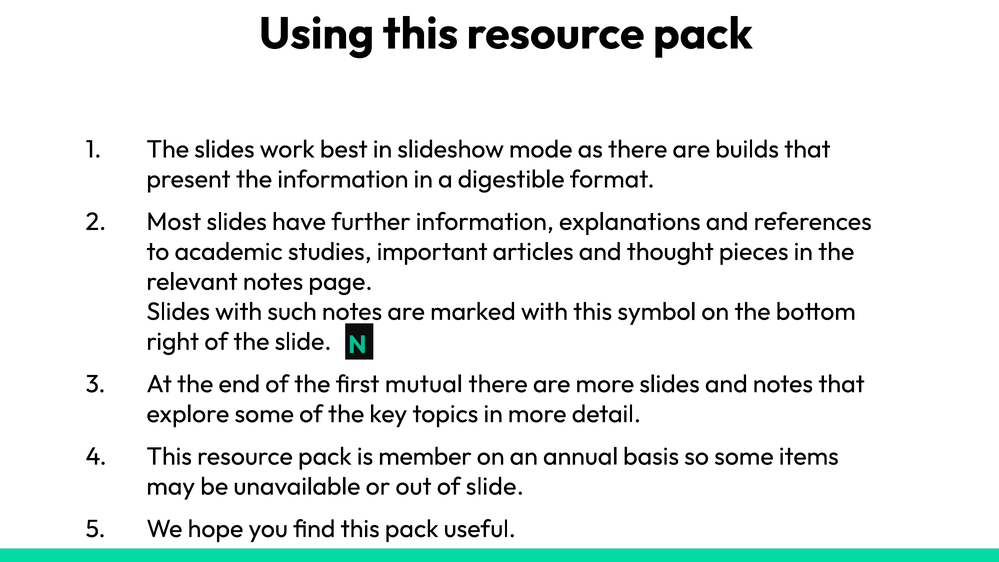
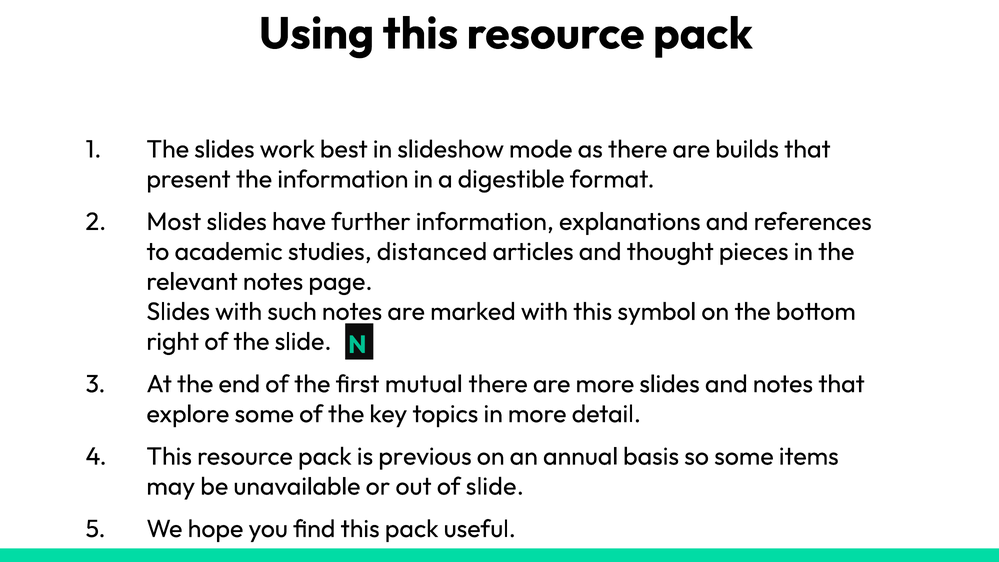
important: important -> distanced
member: member -> previous
